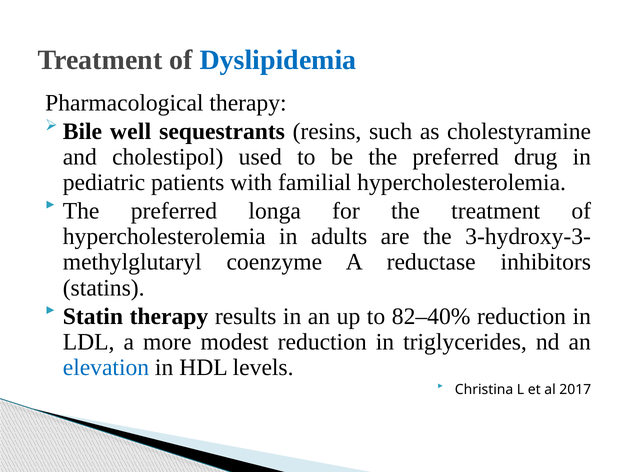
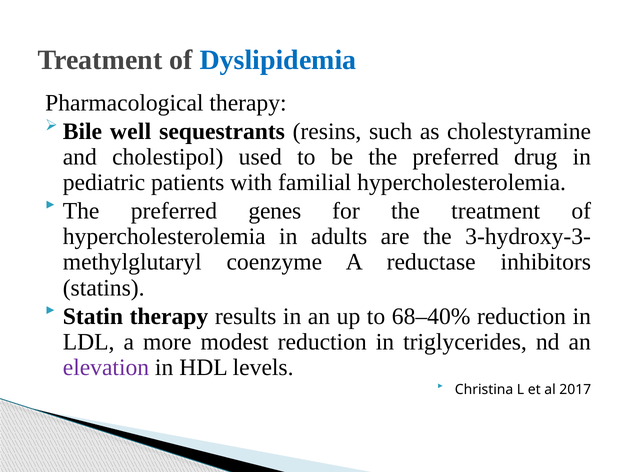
longa: longa -> genes
82–40%: 82–40% -> 68–40%
elevation colour: blue -> purple
